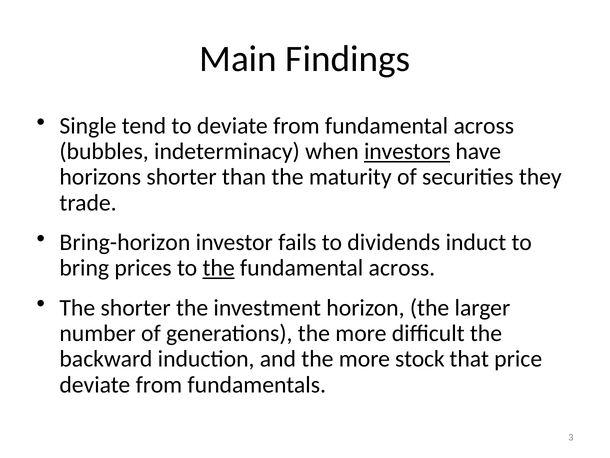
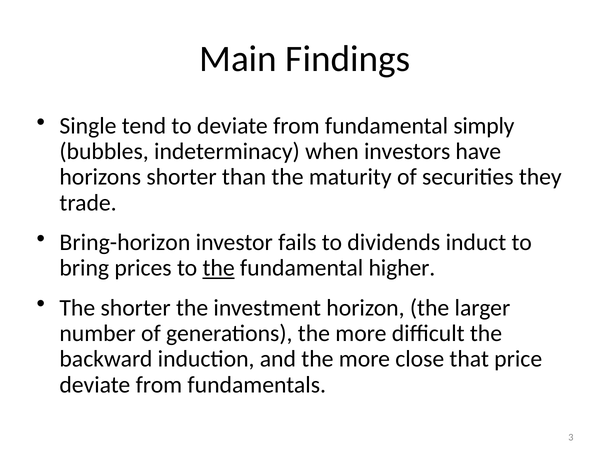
from fundamental across: across -> simply
investors underline: present -> none
across at (402, 268): across -> higher
stock: stock -> close
